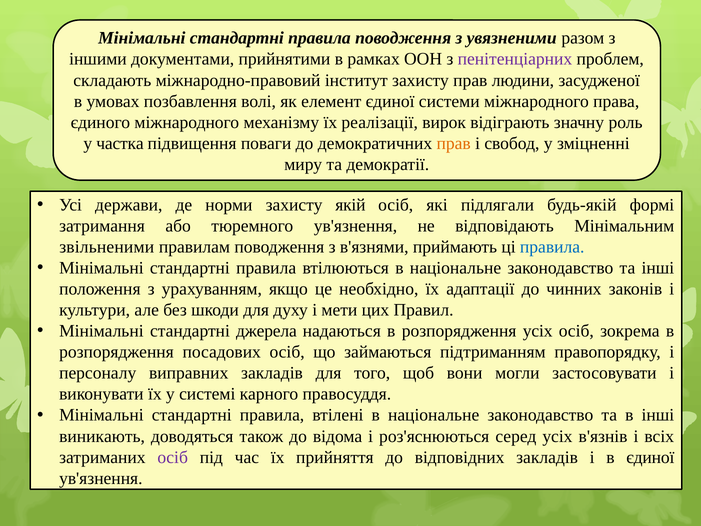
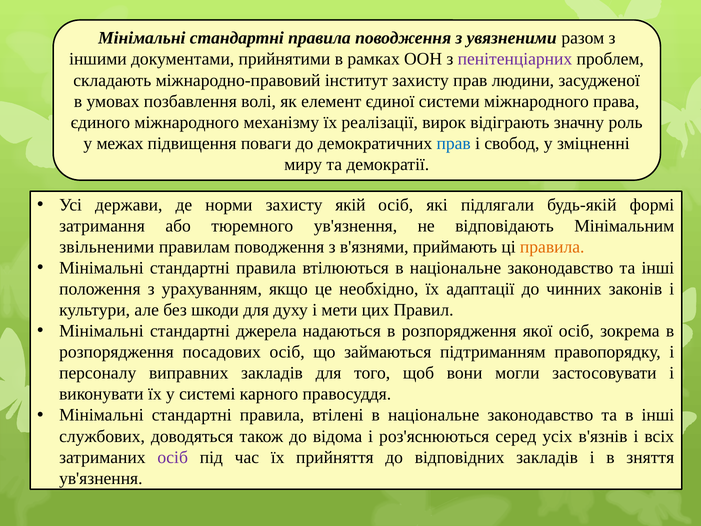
частка: частка -> межах
прав at (454, 143) colour: orange -> blue
правила at (552, 247) colour: blue -> orange
розпорядження усіх: усіх -> якої
виникають: виникають -> службових
в єдиної: єдиної -> зняття
